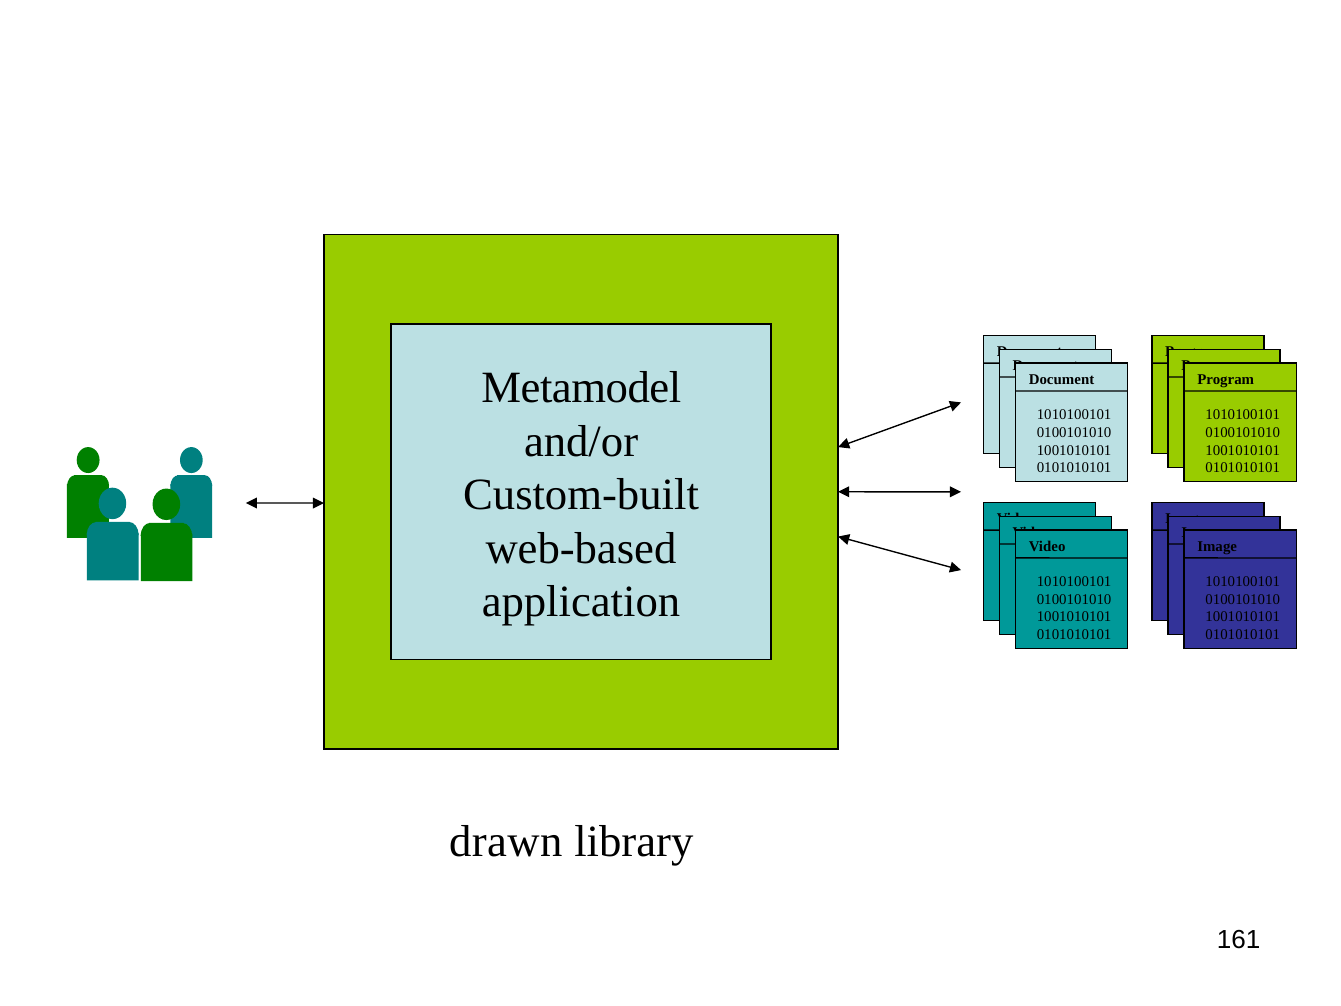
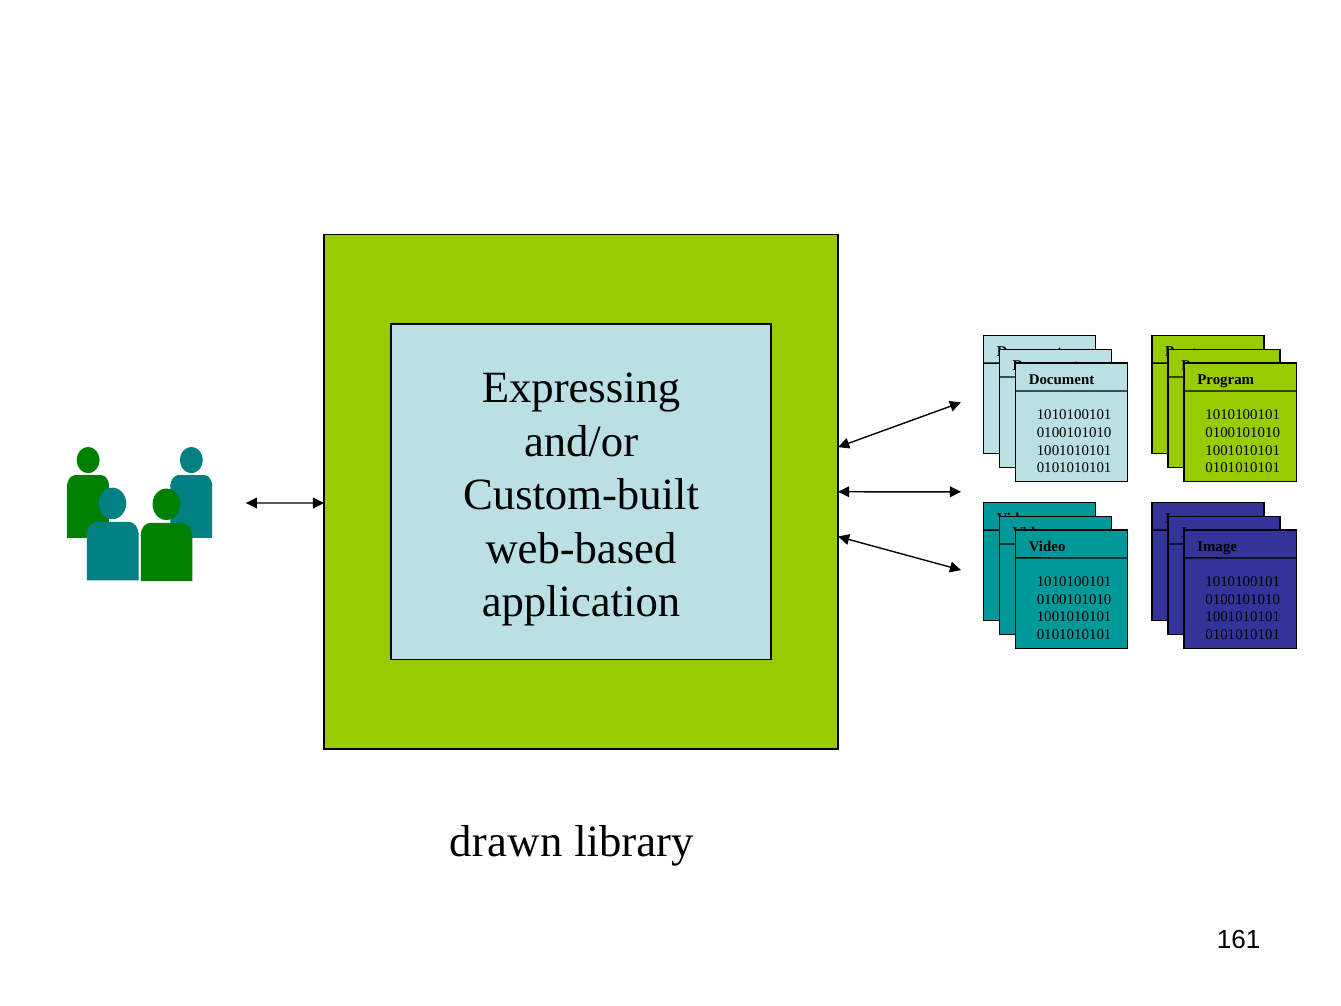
Metamodel: Metamodel -> Expressing
